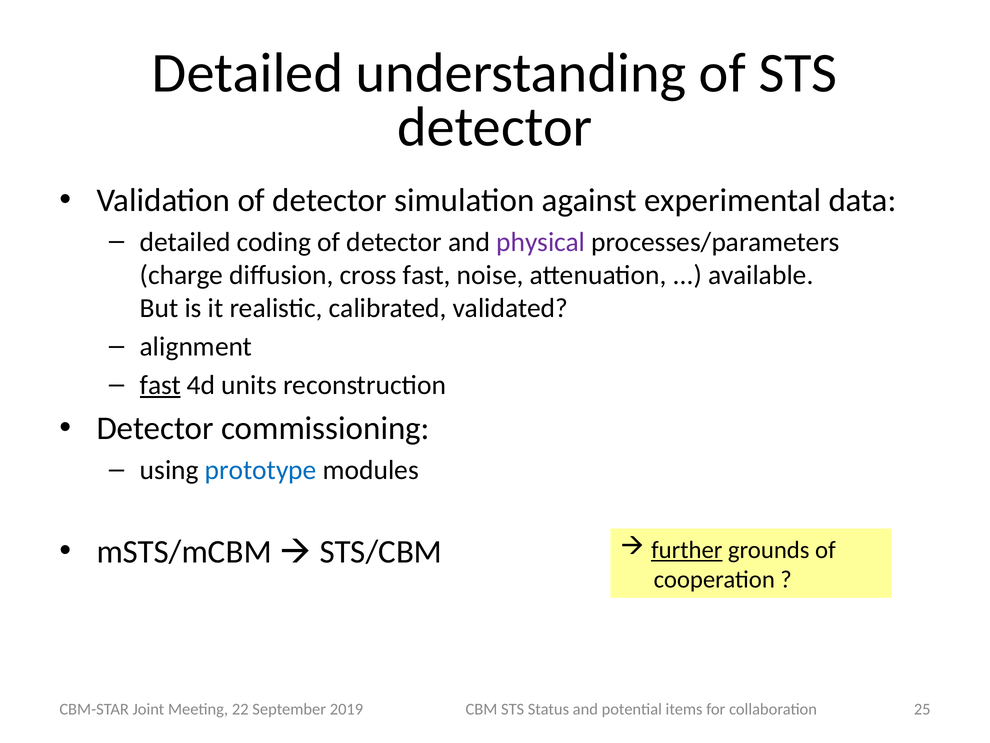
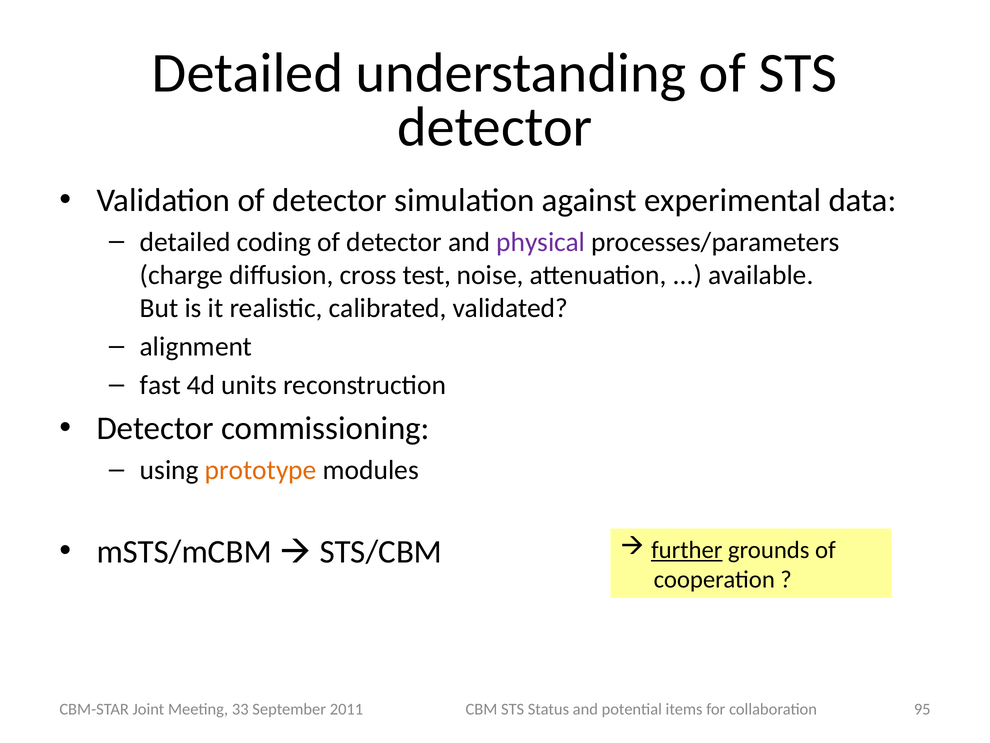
cross fast: fast -> test
fast at (160, 385) underline: present -> none
prototype colour: blue -> orange
25: 25 -> 95
22: 22 -> 33
2019: 2019 -> 2011
